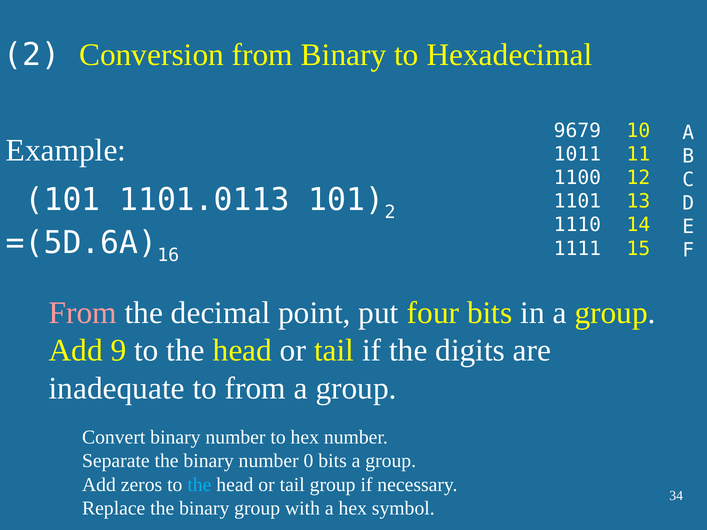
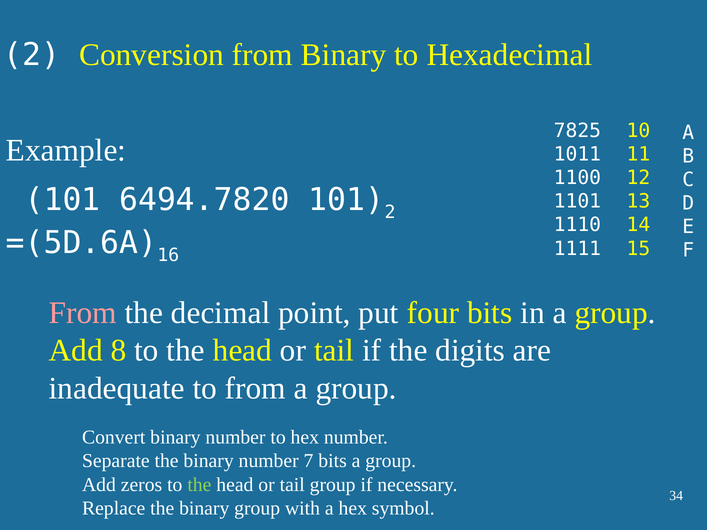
9679: 9679 -> 7825
1101.0113: 1101.0113 -> 6494.7820
9: 9 -> 8
0: 0 -> 7
the at (199, 485) colour: light blue -> light green
